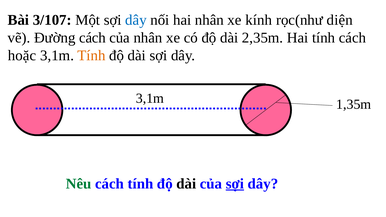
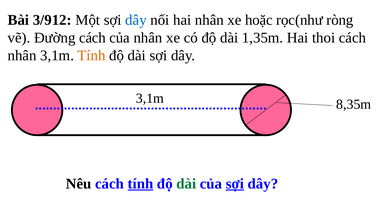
3/107: 3/107 -> 3/912
kính: kính -> hoặc
diện: diện -> ròng
2,35m: 2,35m -> 1,35m
Hai tính: tính -> thoi
hoặc at (22, 56): hoặc -> nhân
1,35m: 1,35m -> 8,35m
Nêu colour: green -> black
tính at (140, 184) underline: none -> present
dài at (186, 184) colour: black -> green
